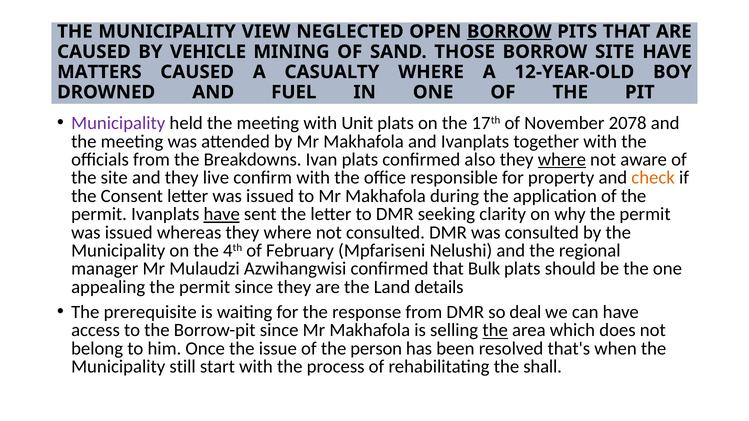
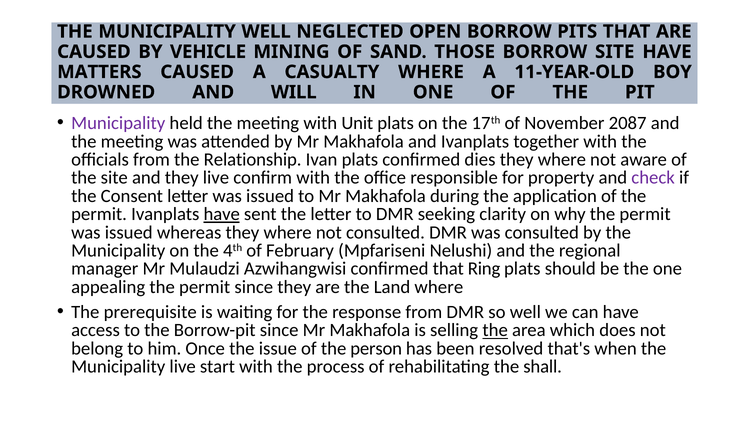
MUNICIPALITY VIEW: VIEW -> WELL
BORROW at (509, 32) underline: present -> none
12-YEAR-OLD: 12-YEAR-OLD -> 11-YEAR-OLD
FUEL: FUEL -> WILL
2078: 2078 -> 2087
Breakdowns: Breakdowns -> Relationship
also: also -> dies
where at (562, 160) underline: present -> none
check colour: orange -> purple
Bulk: Bulk -> Ring
Land details: details -> where
so deal: deal -> well
Municipality still: still -> live
